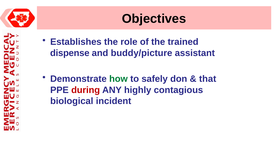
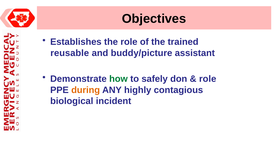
dispense: dispense -> reusable
that at (208, 79): that -> role
during colour: red -> orange
